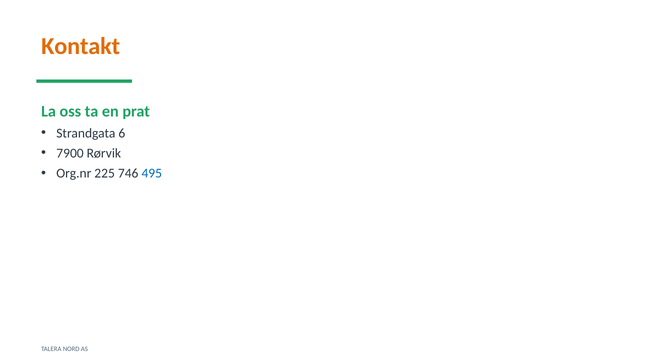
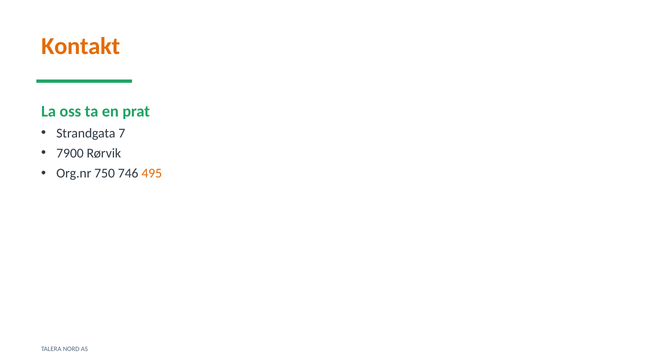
6: 6 -> 7
225: 225 -> 750
495 colour: blue -> orange
